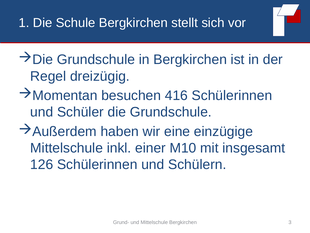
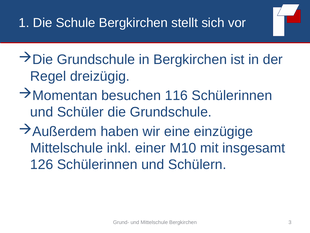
416: 416 -> 116
